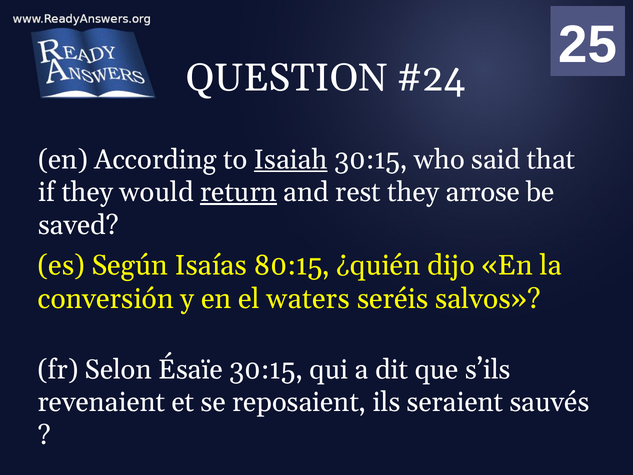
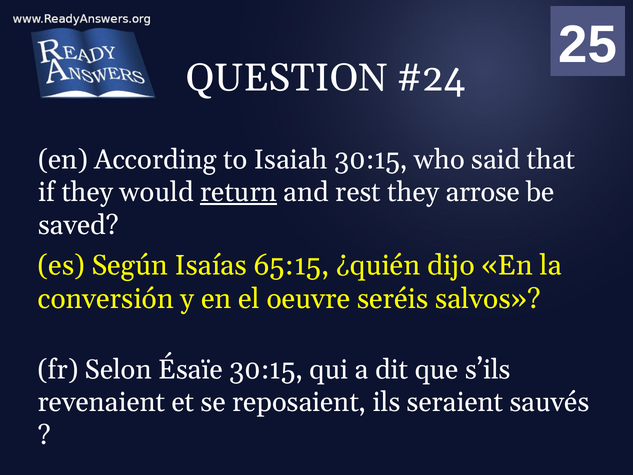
Isaiah underline: present -> none
80:15: 80:15 -> 65:15
waters: waters -> oeuvre
